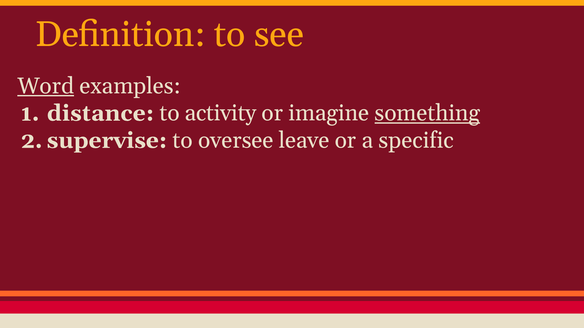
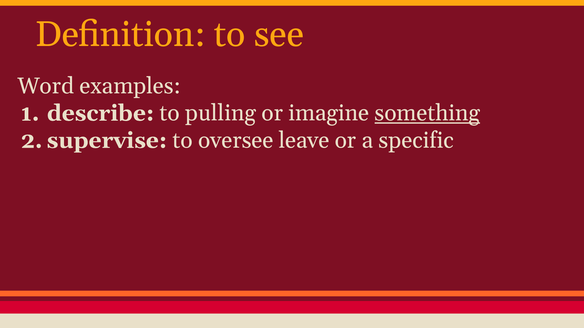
Word underline: present -> none
distance: distance -> describe
activity: activity -> pulling
